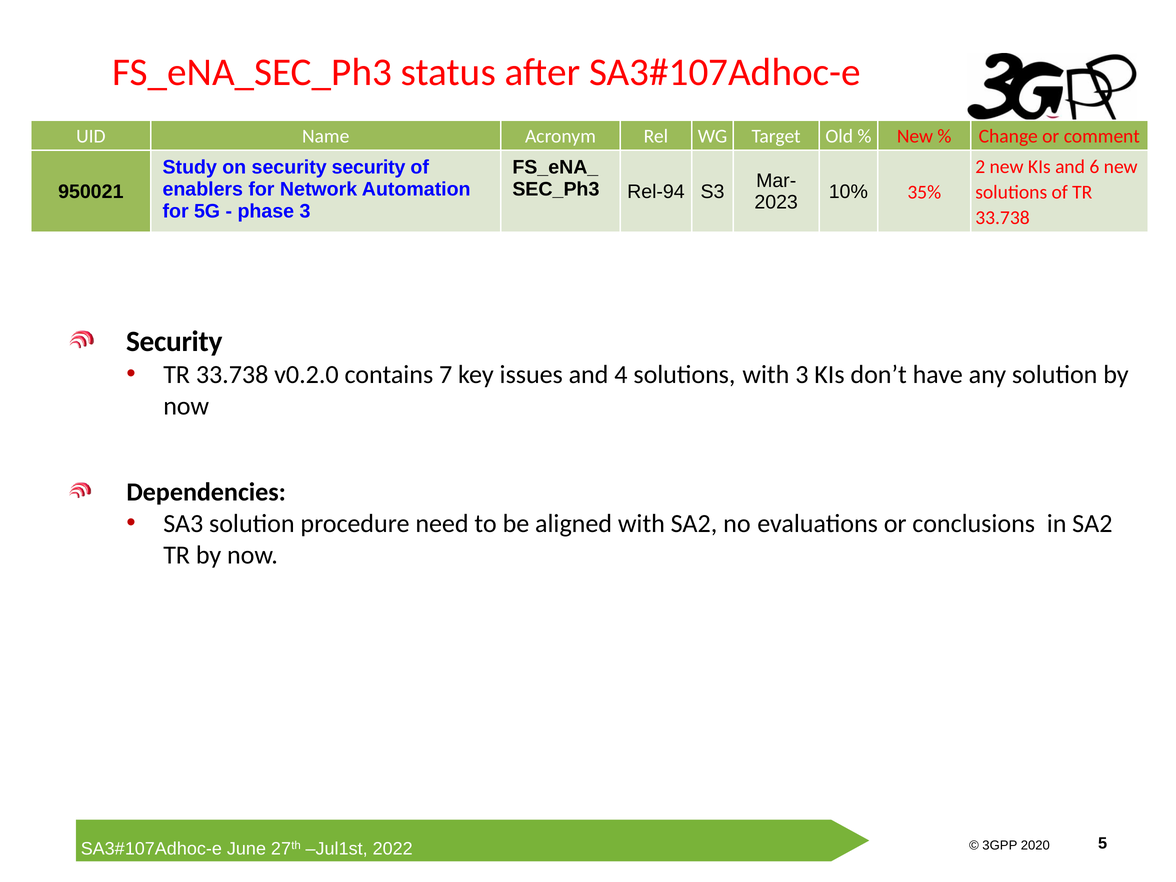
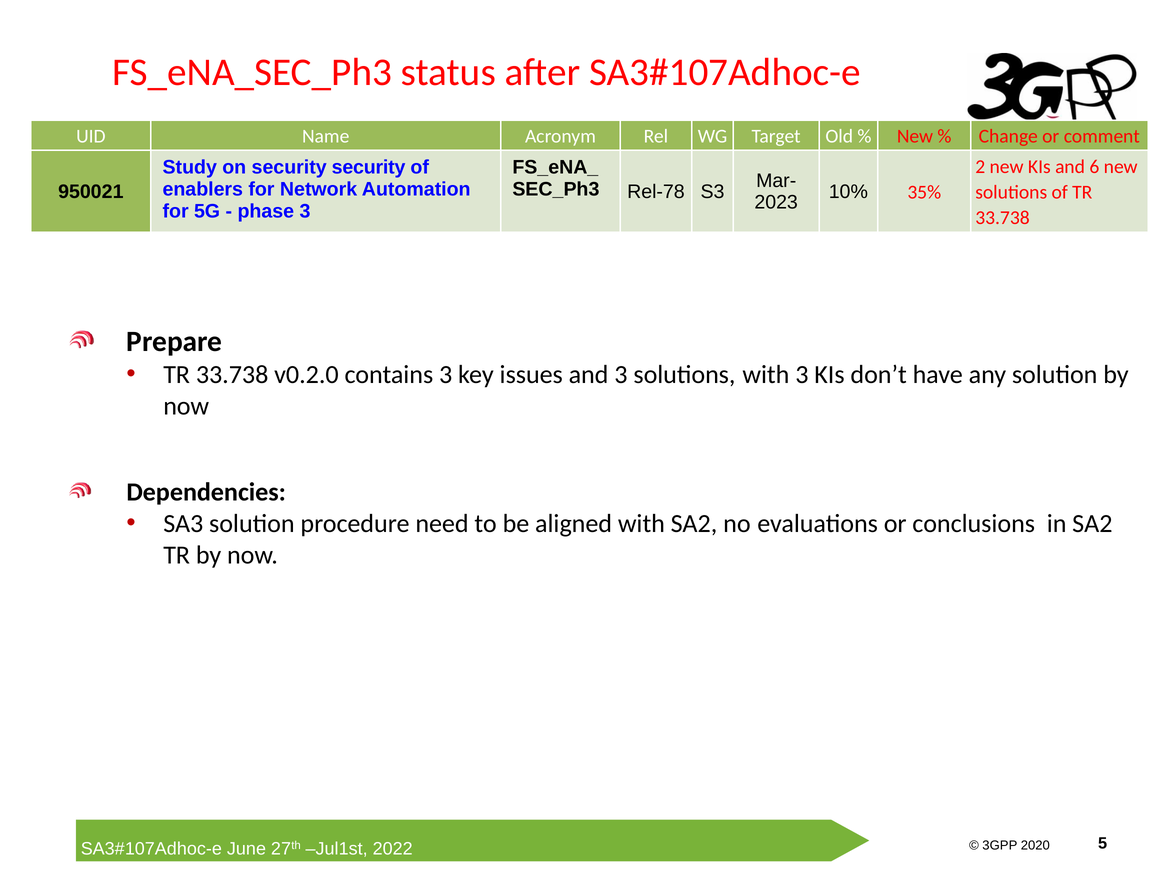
Rel-94: Rel-94 -> Rel-78
Security at (174, 342): Security -> Prepare
contains 7: 7 -> 3
and 4: 4 -> 3
